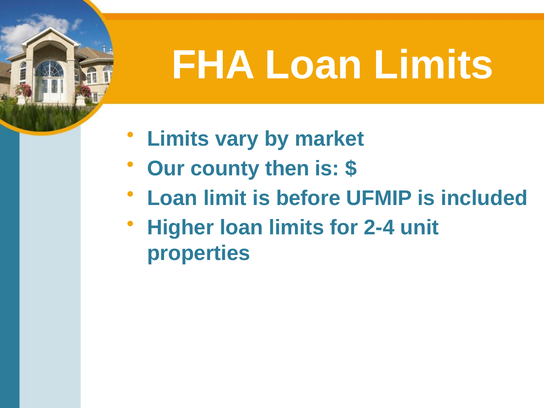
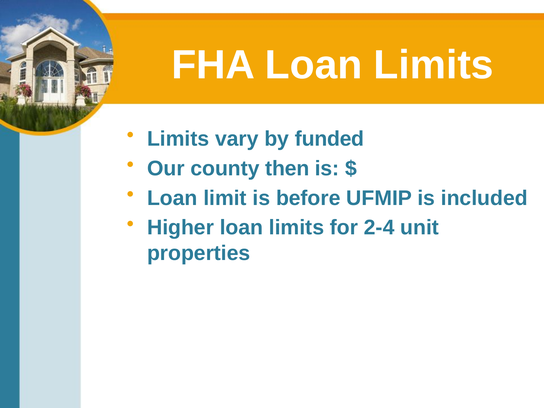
market: market -> funded
